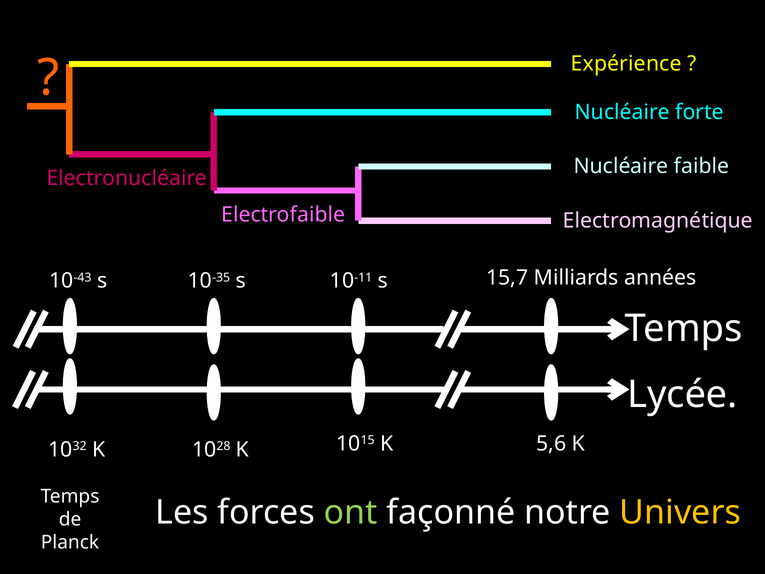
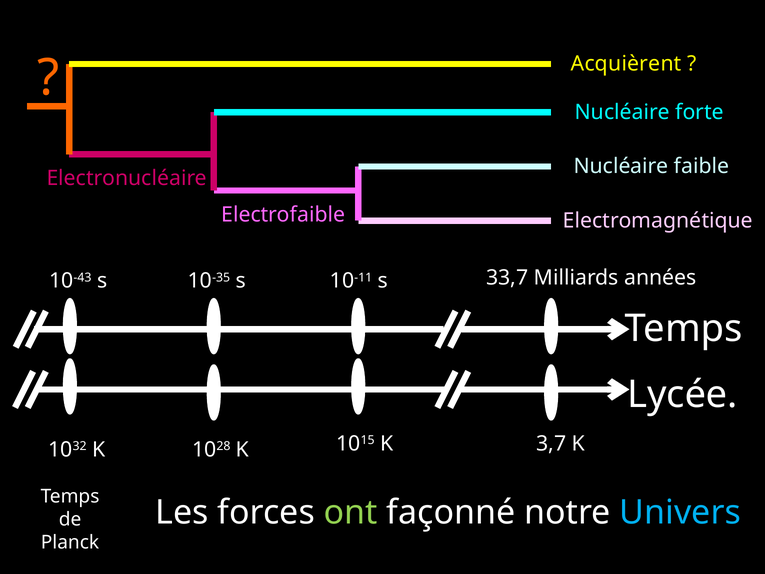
Expérience: Expérience -> Acquièrent
15,7: 15,7 -> 33,7
5,6: 5,6 -> 3,7
Univers colour: yellow -> light blue
